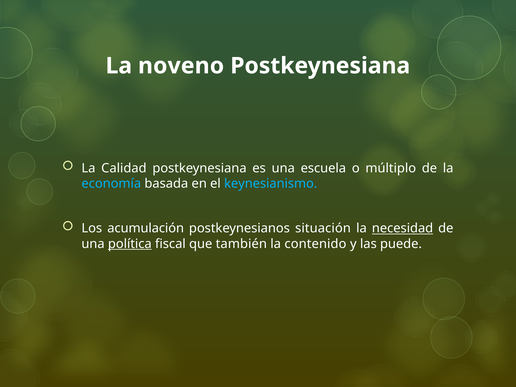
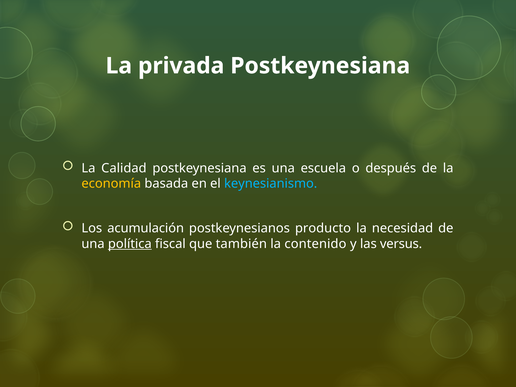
noveno: noveno -> privada
múltiplo: múltiplo -> después
economía colour: light blue -> yellow
situación: situación -> producto
necesidad underline: present -> none
puede: puede -> versus
